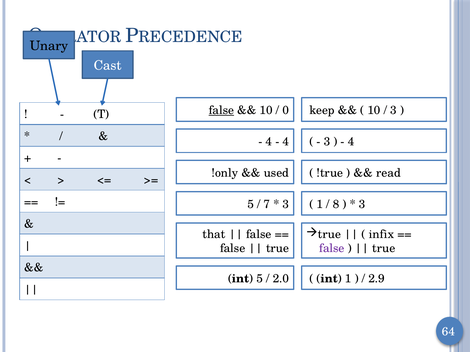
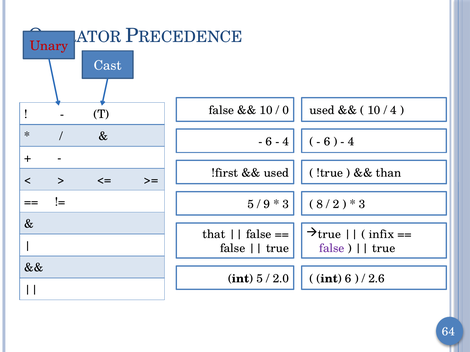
Unary colour: black -> red
false at (221, 110) underline: present -> none
keep at (322, 110): keep -> used
3 at (394, 110): 3 -> 4
4 at (269, 142): 4 -> 6
3 at (327, 142): 3 -> 6
!only: !only -> !first
read: read -> than
7: 7 -> 9
1 at (320, 204): 1 -> 8
8: 8 -> 2
int 1: 1 -> 6
2.9: 2.9 -> 2.6
